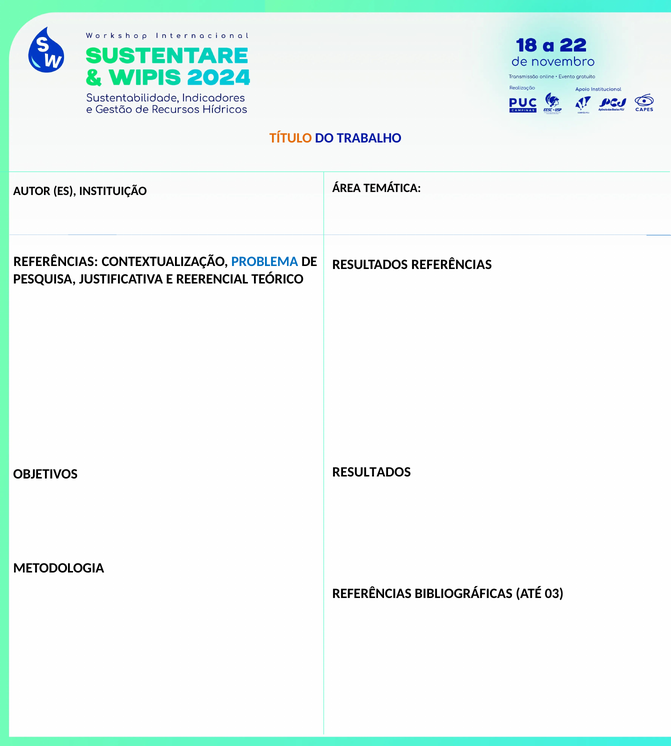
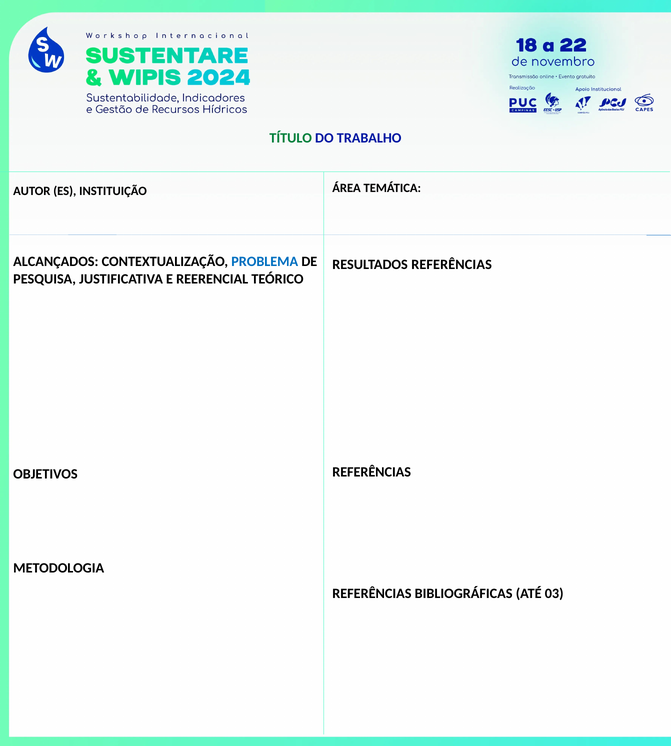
TÍTULO colour: orange -> green
REFERÊNCIAS at (56, 262): REFERÊNCIAS -> ALCANÇADOS
OBJETIVOS RESULTADOS: RESULTADOS -> REFERÊNCIAS
